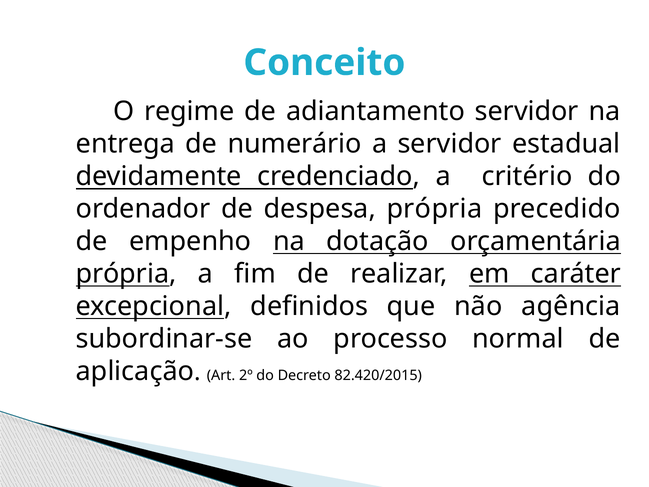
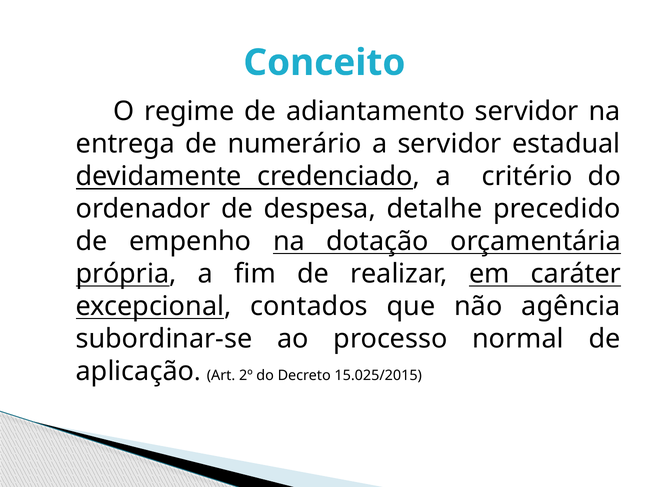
despesa própria: própria -> detalhe
definidos: definidos -> contados
82.420/2015: 82.420/2015 -> 15.025/2015
